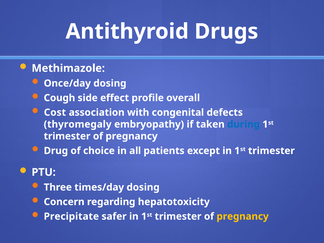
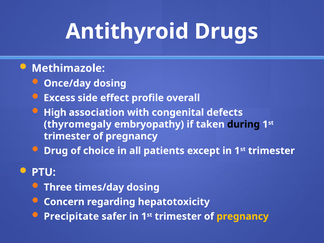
Cough: Cough -> Excess
Cost: Cost -> High
during colour: blue -> black
